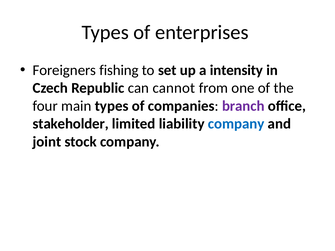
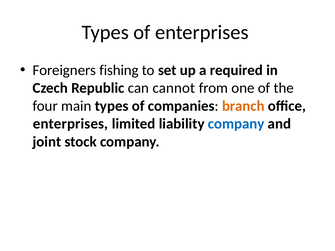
intensity: intensity -> required
branch colour: purple -> orange
stakeholder at (71, 124): stakeholder -> enterprises
